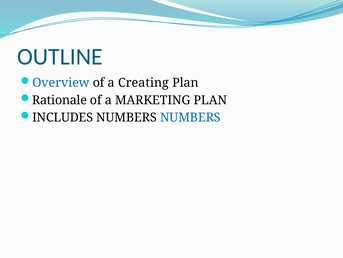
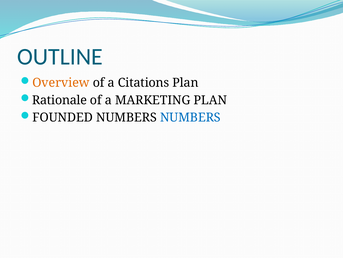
Overview colour: blue -> orange
Creating: Creating -> Citations
INCLUDES: INCLUDES -> FOUNDED
